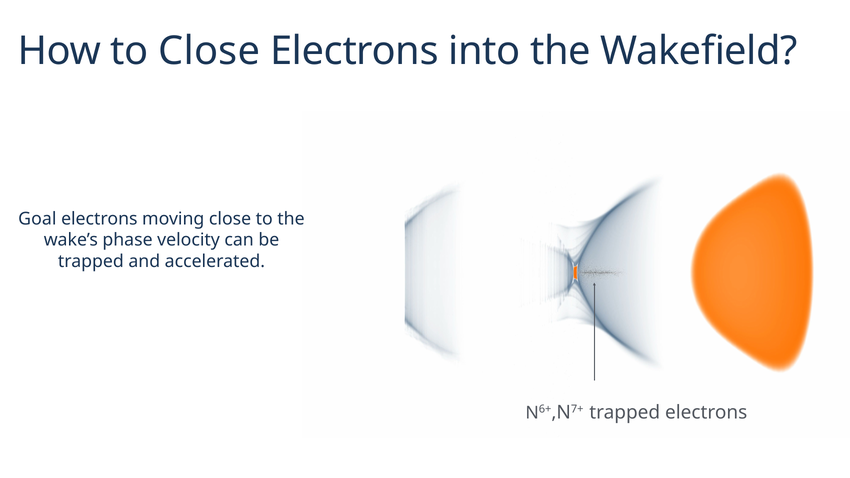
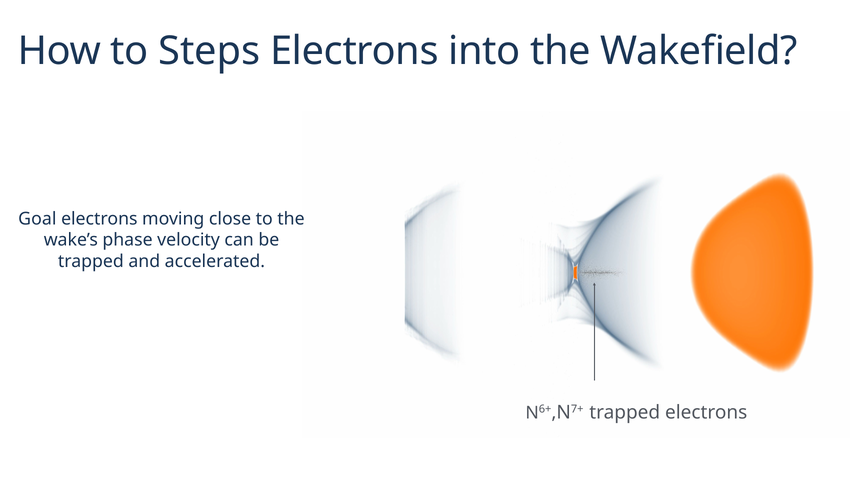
to Close: Close -> Steps
